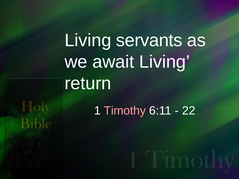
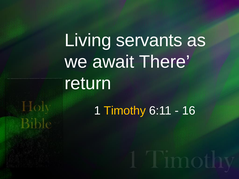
await Living: Living -> There
Timothy colour: pink -> yellow
22: 22 -> 16
